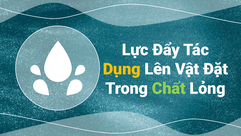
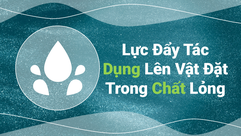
Dụng colour: yellow -> light green
